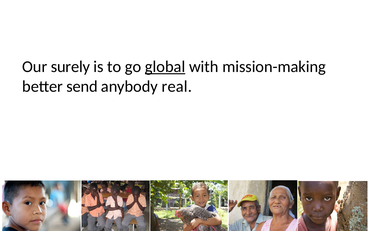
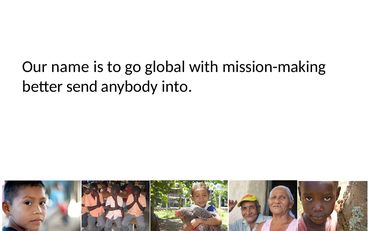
surely: surely -> name
global underline: present -> none
real: real -> into
